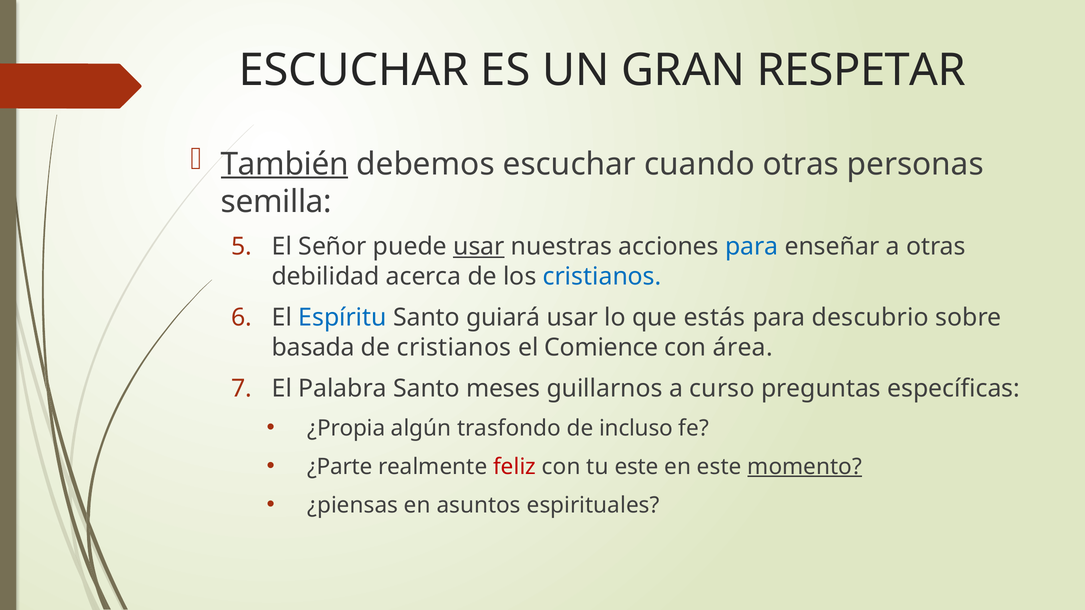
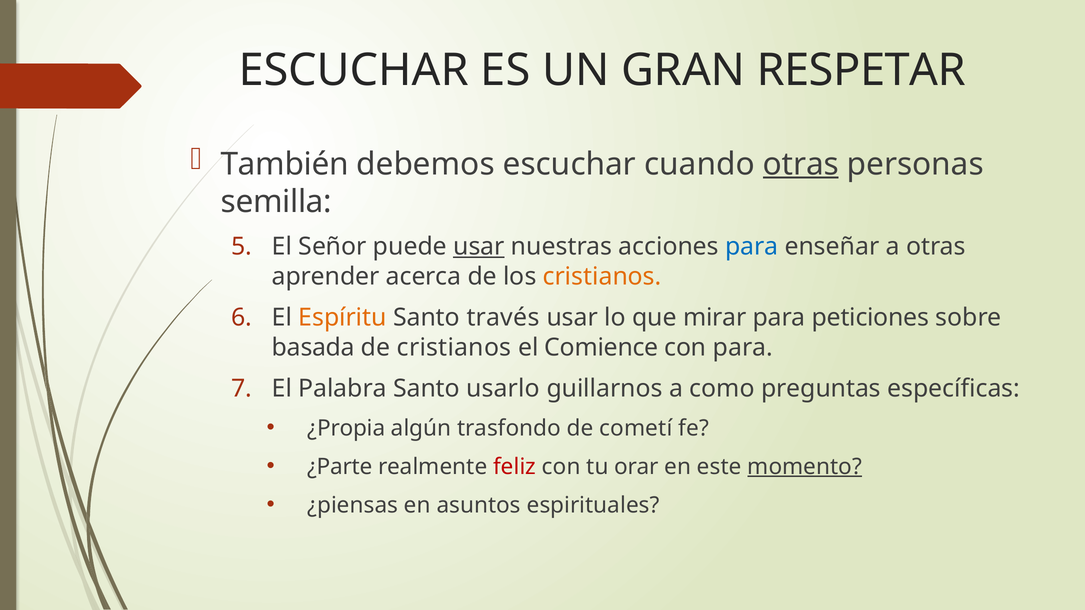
También underline: present -> none
otras at (801, 164) underline: none -> present
debilidad: debilidad -> aprender
cristianos at (602, 277) colour: blue -> orange
Espíritu colour: blue -> orange
guiará: guiará -> través
estás: estás -> mirar
descubrio: descubrio -> peticiones
con área: área -> para
meses: meses -> usarlo
curso: curso -> como
incluso: incluso -> cometí
tu este: este -> orar
